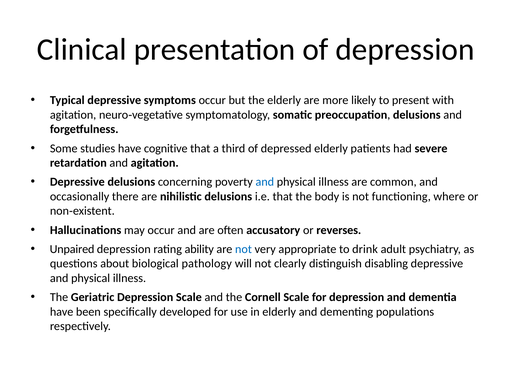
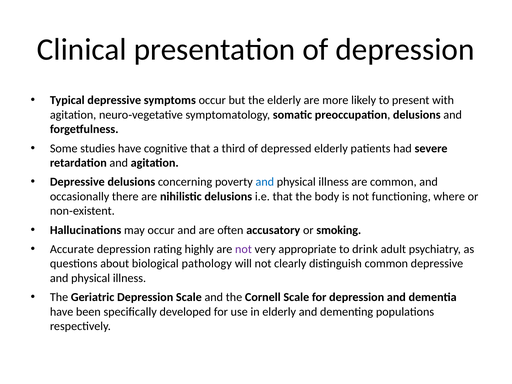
reverses: reverses -> smoking
Unpaired: Unpaired -> Accurate
ability: ability -> highly
not at (243, 249) colour: blue -> purple
distinguish disabling: disabling -> common
